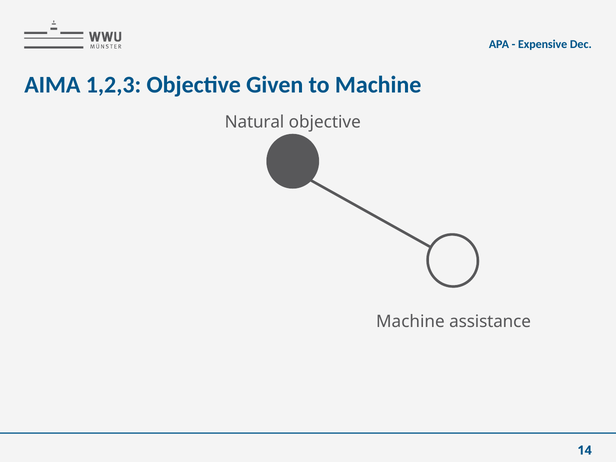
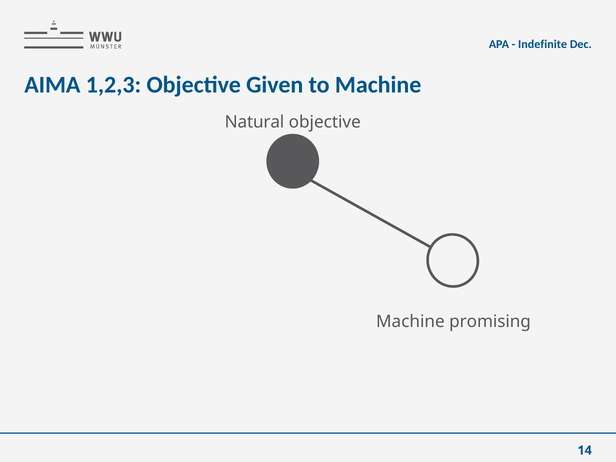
Expensive: Expensive -> Indefinite
assistance: assistance -> promising
